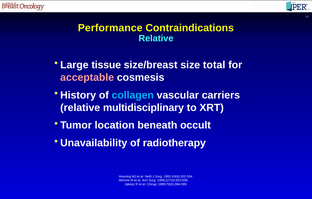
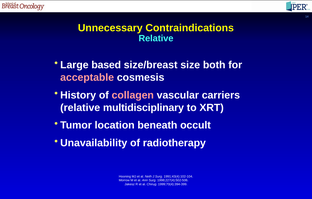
Performance: Performance -> Unnecessary
tissue: tissue -> based
total: total -> both
collagen colour: light blue -> pink
